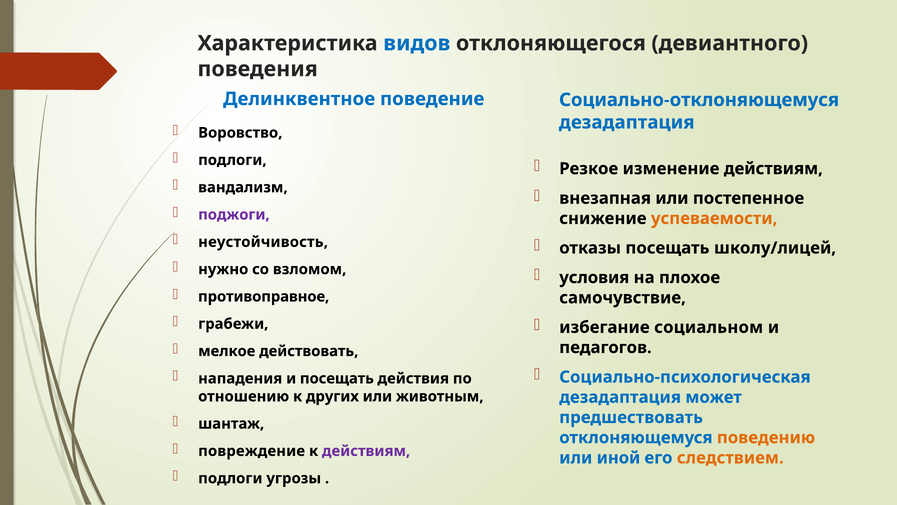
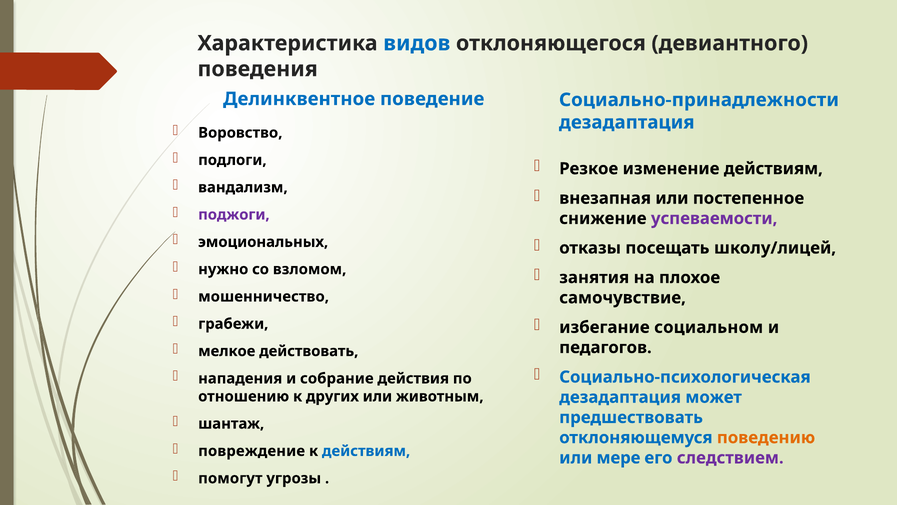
Социально-отклоняющемуся: Социально-отклоняющемуся -> Социально-принадлежности
успеваемости colour: orange -> purple
неустойчивость: неустойчивость -> эмоциональных
условия: условия -> занятия
противоправное: противоправное -> мошенничество
и посещать: посещать -> собрание
действиям at (366, 451) colour: purple -> blue
иной: иной -> мере
следствием colour: orange -> purple
подлоги at (230, 478): подлоги -> помогут
